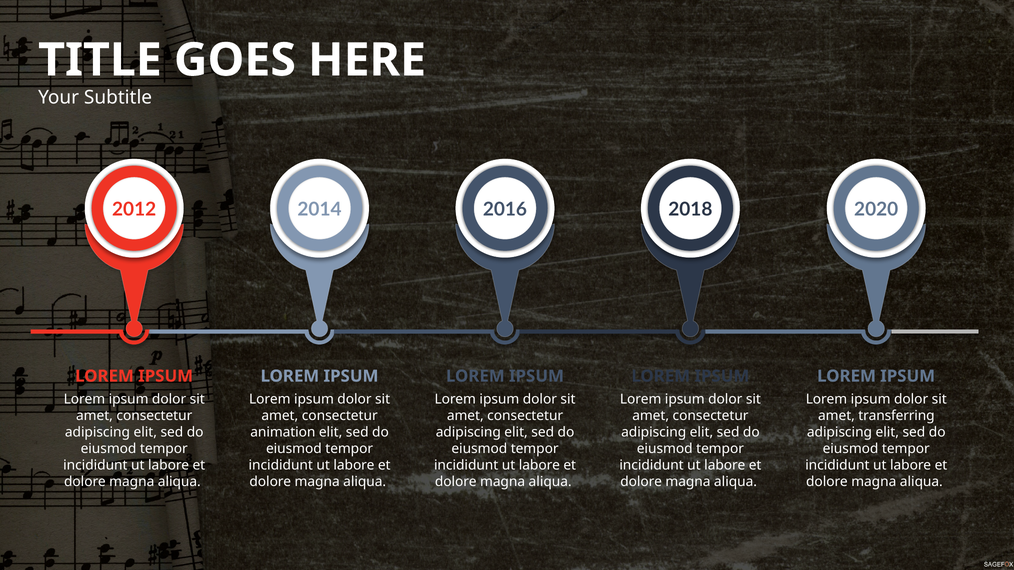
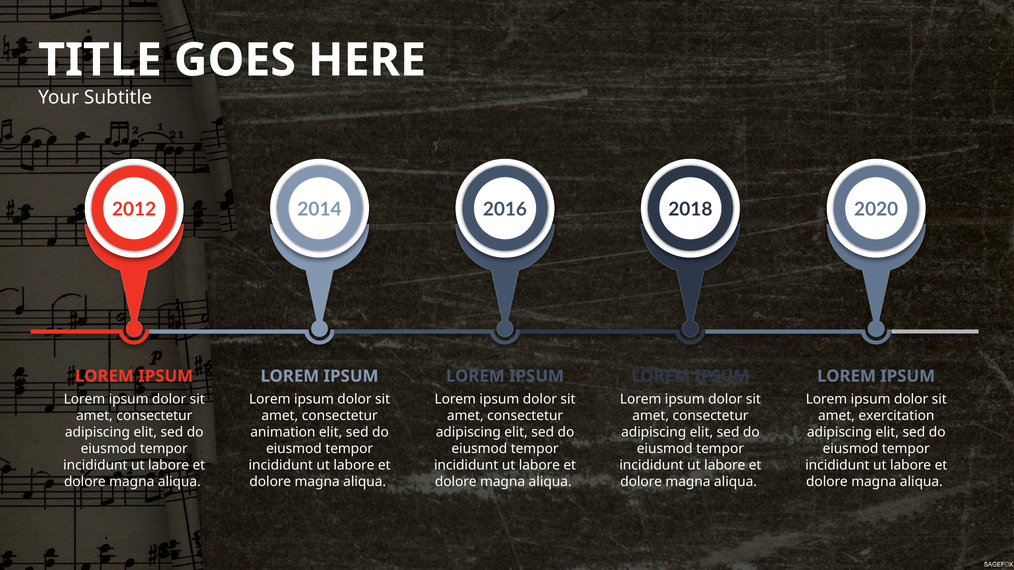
transferring: transferring -> exercitation
